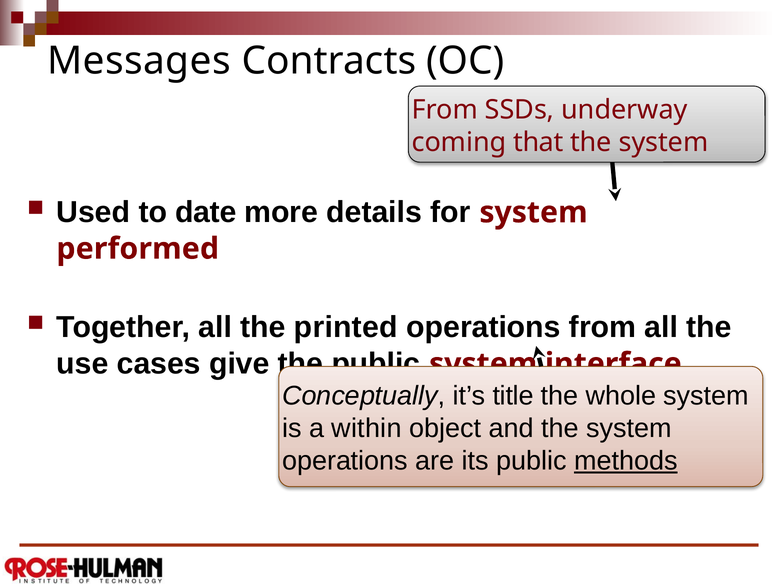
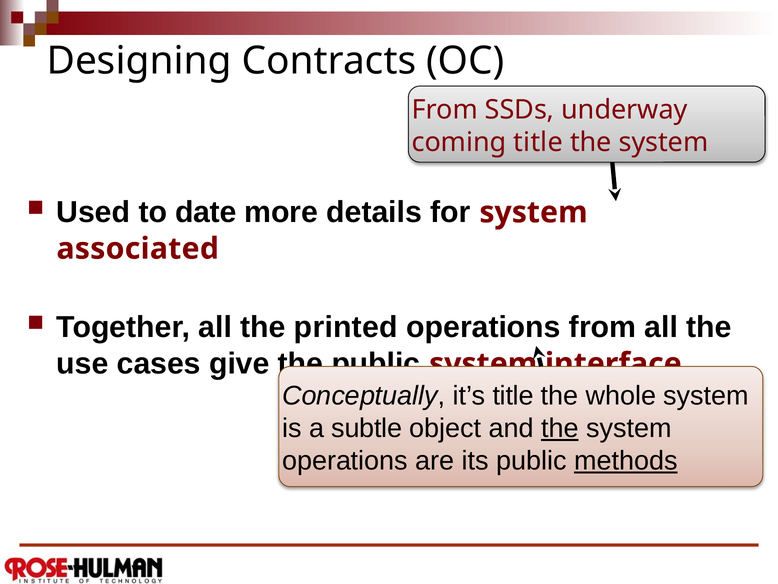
Messages: Messages -> Designing
coming that: that -> title
performed: performed -> associated
within: within -> subtle
the at (560, 428) underline: none -> present
